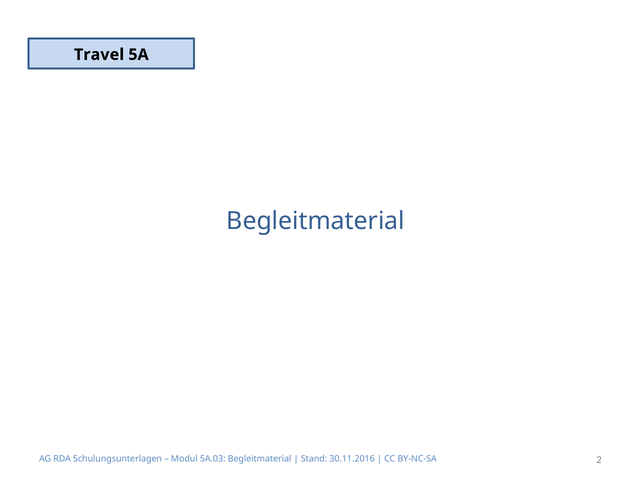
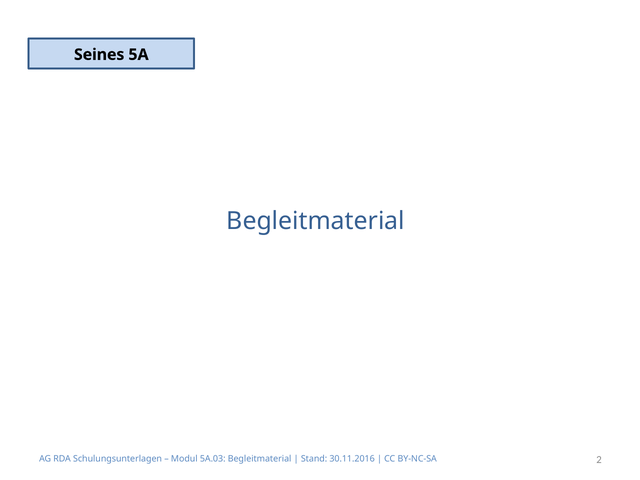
Travel: Travel -> Seines
